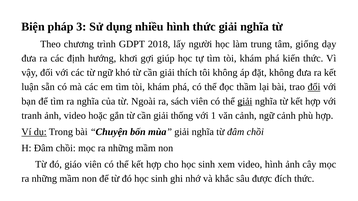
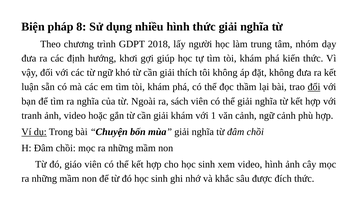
3: 3 -> 8
giống: giống -> nhóm
giải at (245, 101) underline: present -> none
giải thống: thống -> khám
